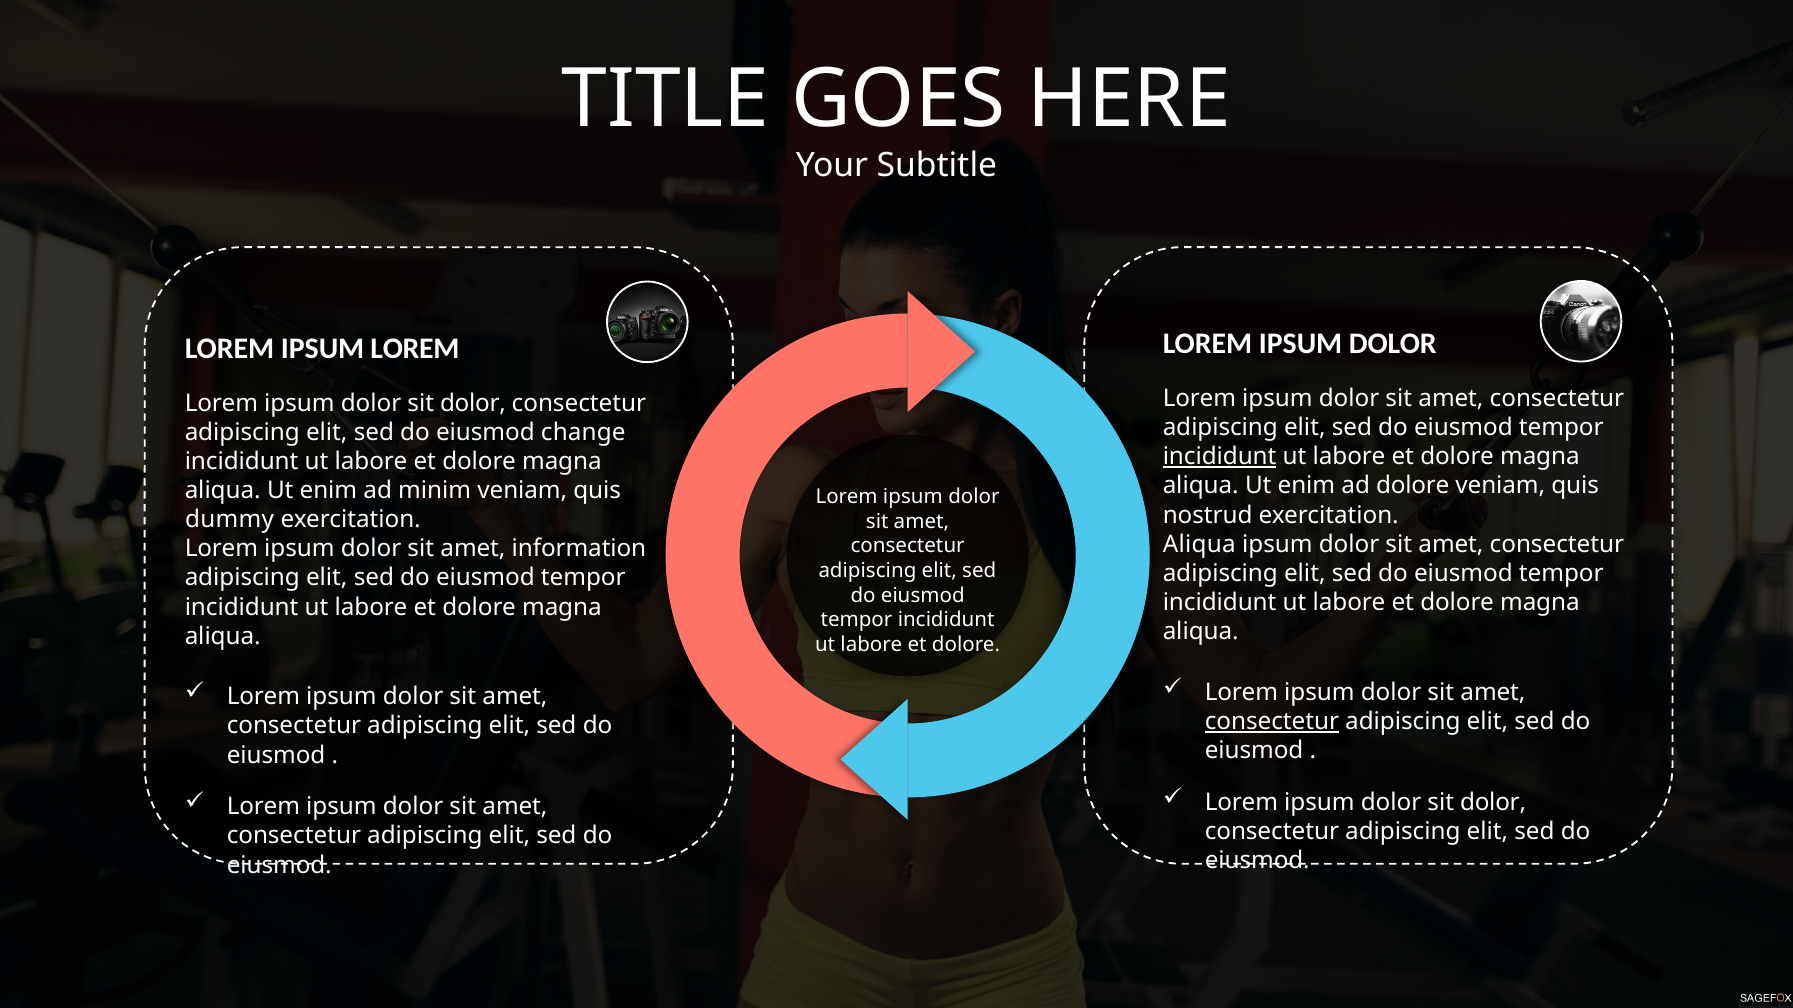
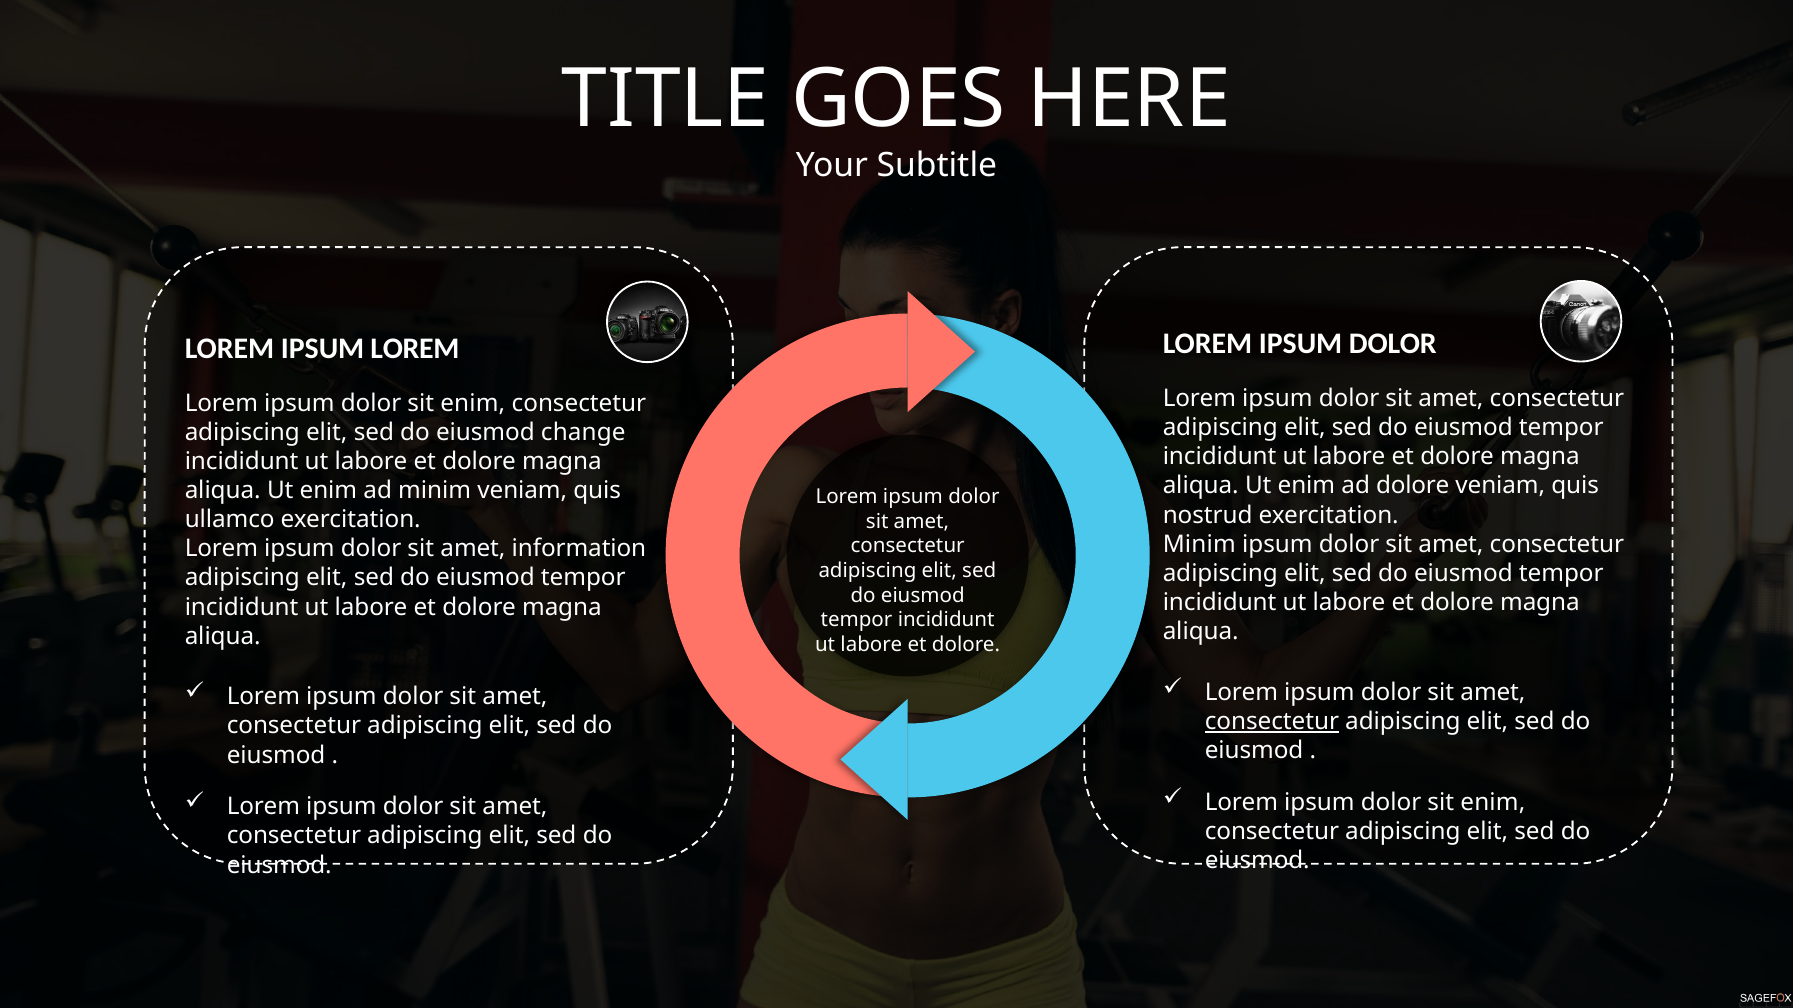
dolor at (473, 403): dolor -> enim
incididunt at (1220, 457) underline: present -> none
dummy: dummy -> ullamco
Aliqua at (1199, 544): Aliqua -> Minim
dolor at (1493, 803): dolor -> enim
